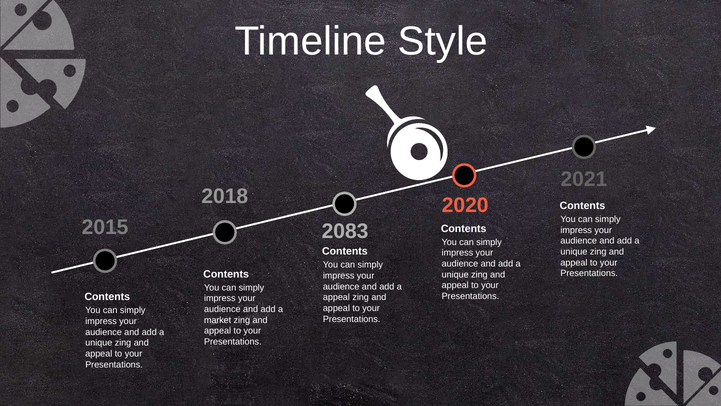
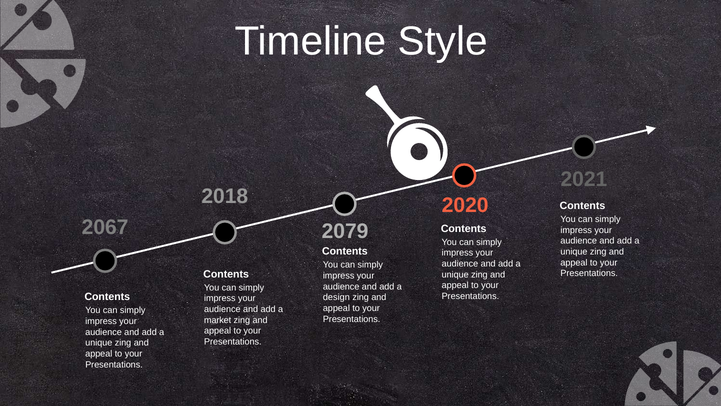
2015: 2015 -> 2067
2083: 2083 -> 2079
appeal at (336, 297): appeal -> design
